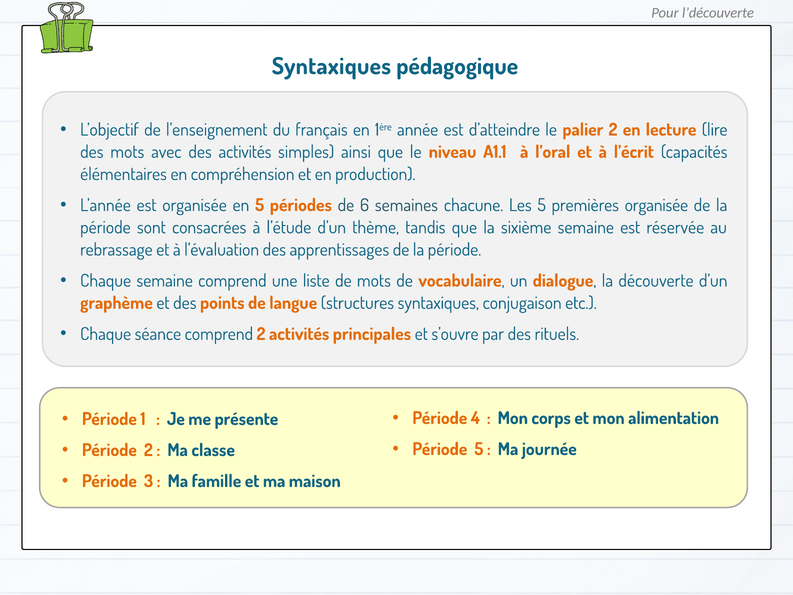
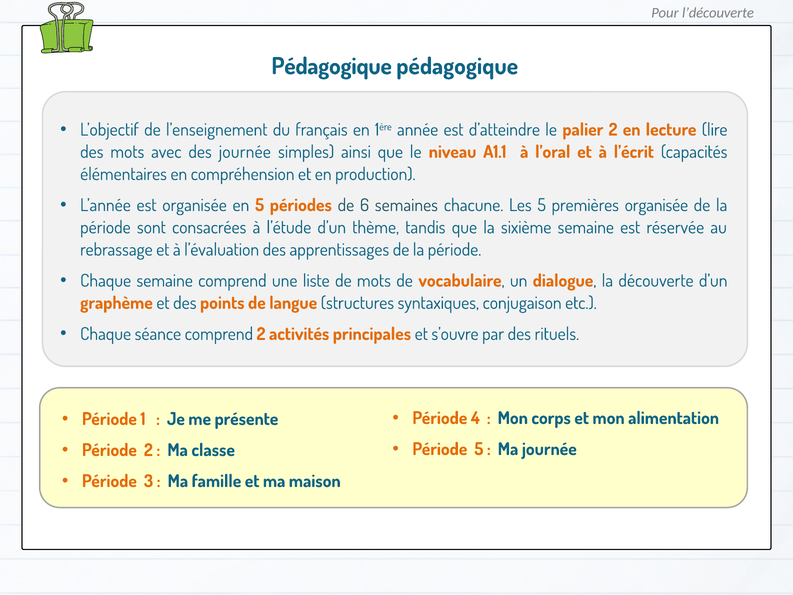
Syntaxiques at (331, 66): Syntaxiques -> Pédagogique
des activités: activités -> journée
